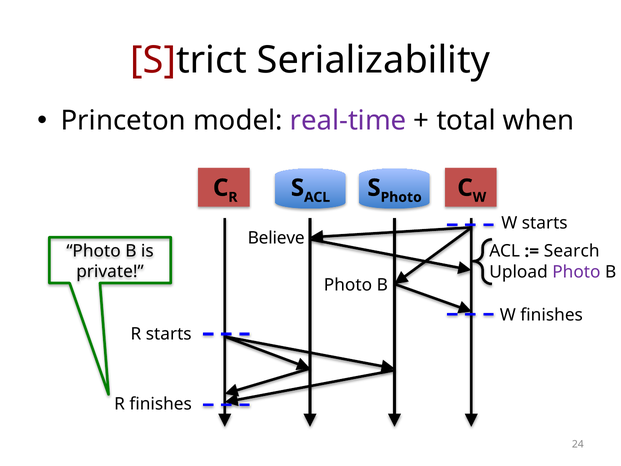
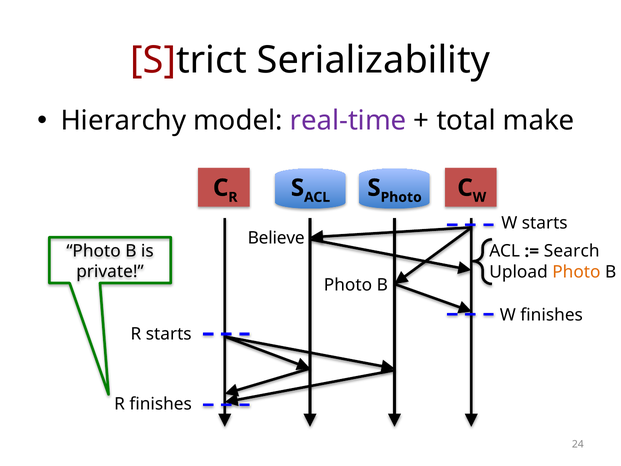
Princeton: Princeton -> Hierarchy
when: when -> make
Photo at (576, 272) colour: purple -> orange
